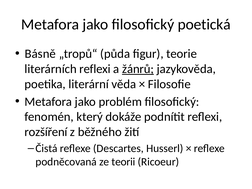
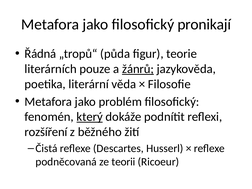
poetická: poetická -> pronikají
Básně: Básně -> Řádná
literárních reflexi: reflexi -> pouze
který underline: none -> present
